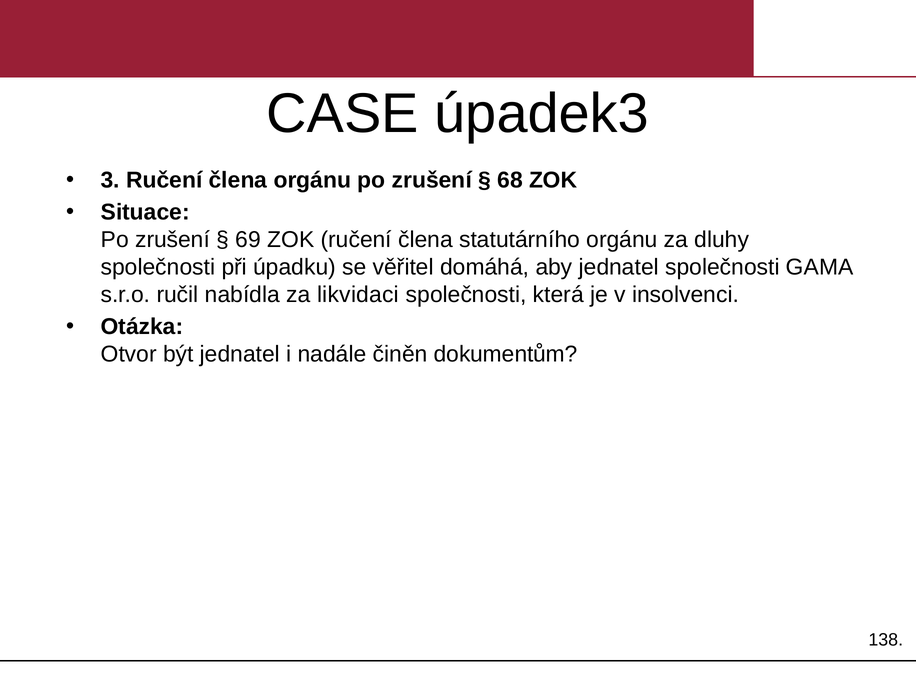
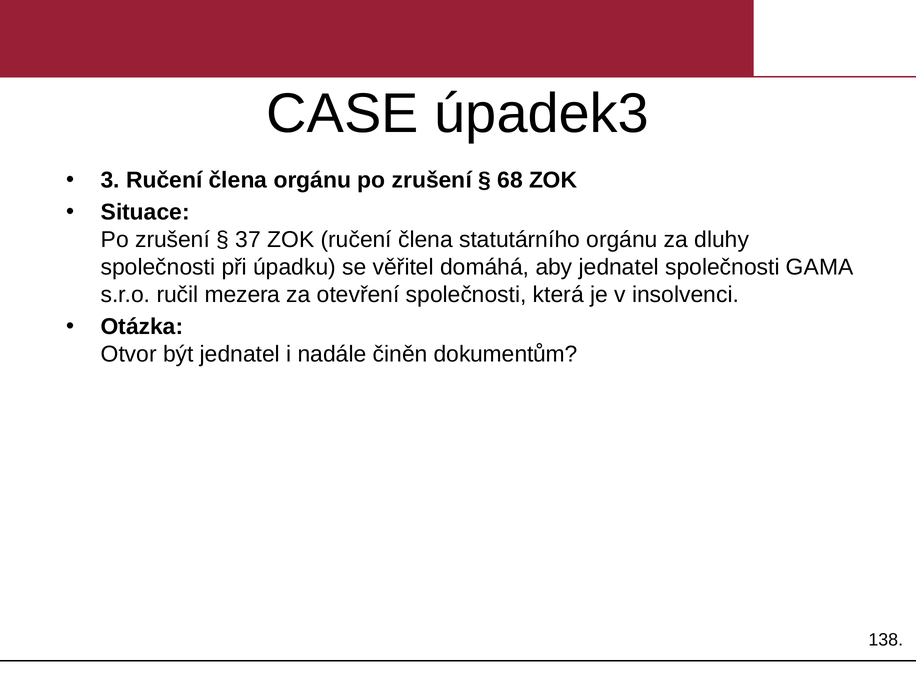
69: 69 -> 37
nabídla: nabídla -> mezera
likvidaci: likvidaci -> otevření
